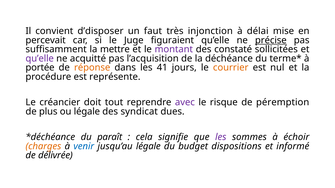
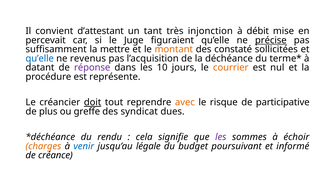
d’disposer: d’disposer -> d’attestant
faut: faut -> tant
délai: délai -> débit
montant colour: purple -> orange
qu’elle at (40, 59) colour: purple -> blue
acquitté: acquitté -> revenus
portée: portée -> datant
réponse colour: orange -> purple
41: 41 -> 10
doit underline: none -> present
avec colour: purple -> orange
péremption: péremption -> participative
ou légale: légale -> greffe
paraît: paraît -> rendu
dispositions: dispositions -> poursuivant
délivrée: délivrée -> créance
